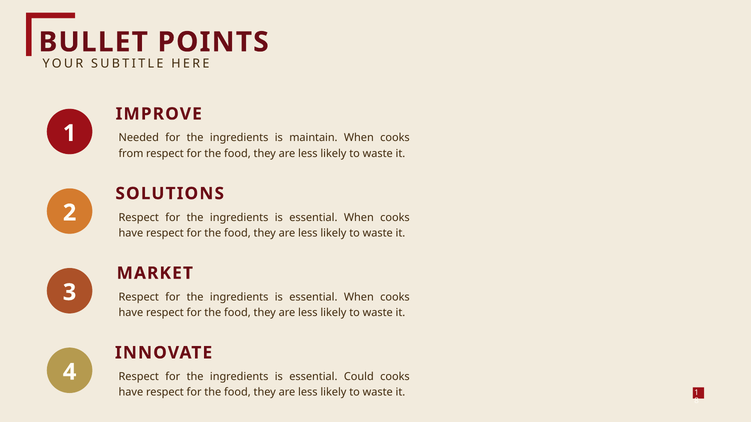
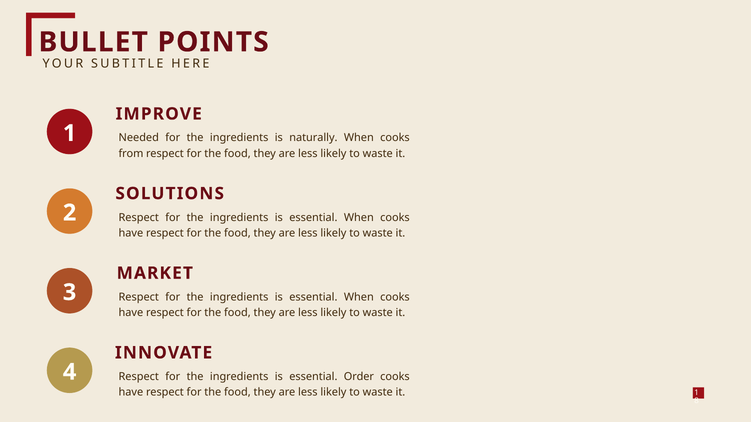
maintain: maintain -> naturally
Could: Could -> Order
